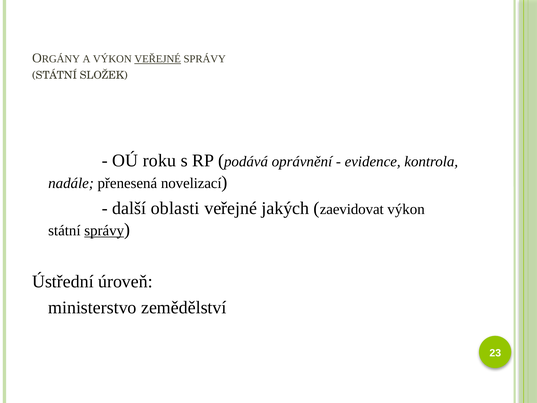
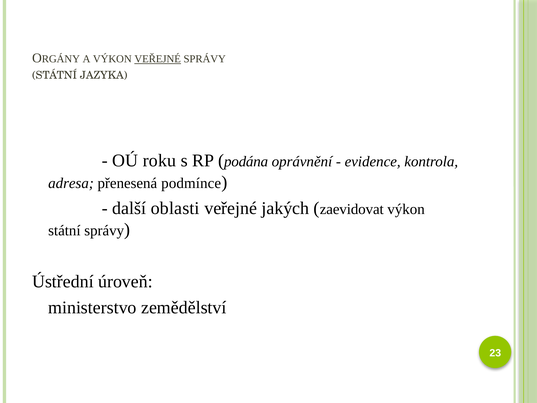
SLOŽEK: SLOŽEK -> JAZYKA
podává: podává -> podána
nadále: nadále -> adresa
novelizací: novelizací -> podmínce
správy at (104, 230) underline: present -> none
